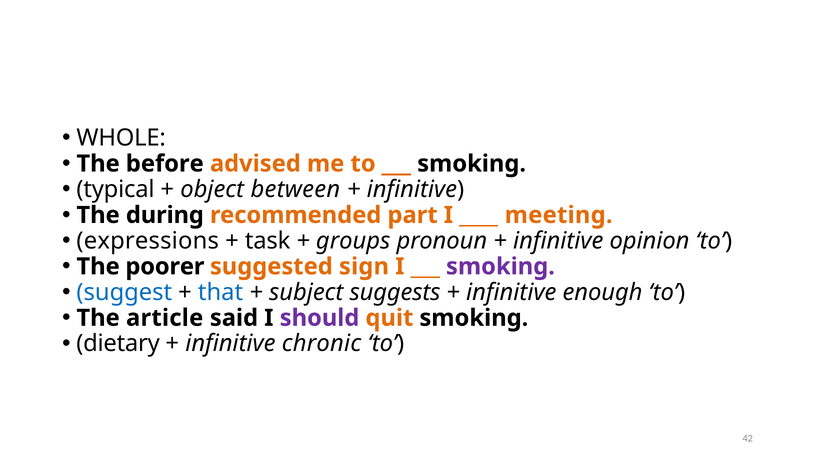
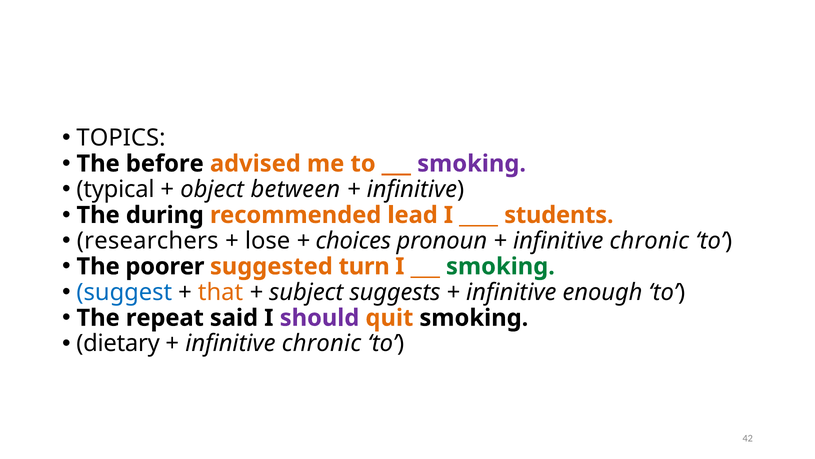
WHOLE: WHOLE -> TOPICS
smoking at (472, 163) colour: black -> purple
part: part -> lead
meeting: meeting -> students
expressions: expressions -> researchers
task: task -> lose
groups: groups -> choices
opinion at (650, 241): opinion -> chronic
sign: sign -> turn
smoking at (500, 266) colour: purple -> green
that colour: blue -> orange
article: article -> repeat
